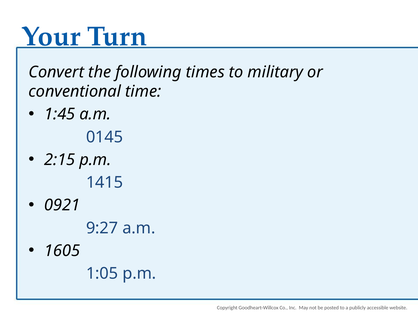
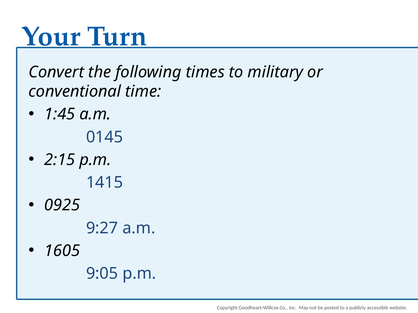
0921: 0921 -> 0925
1:05: 1:05 -> 9:05
